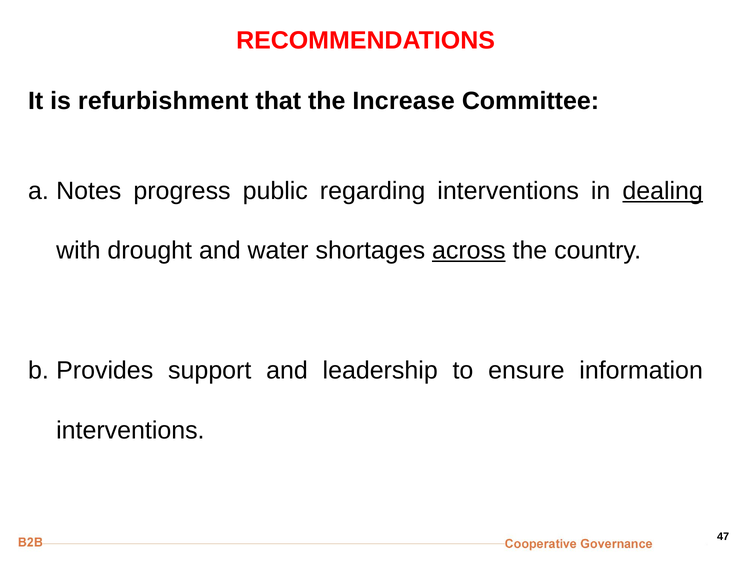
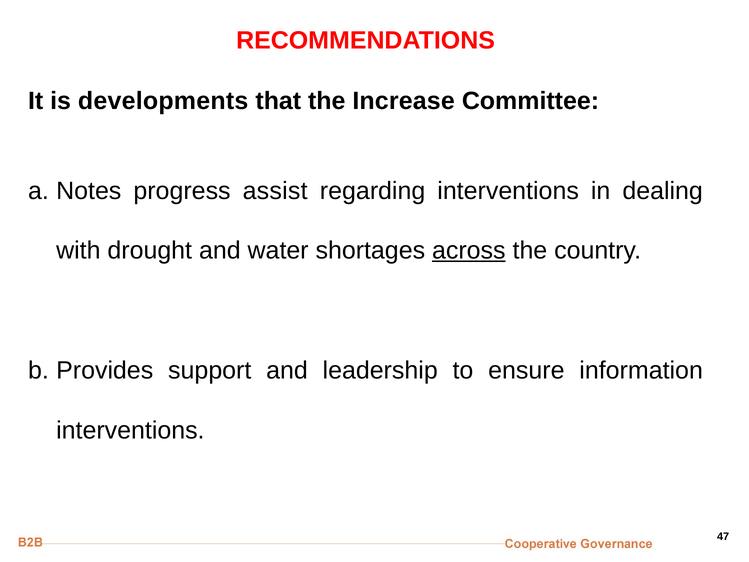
refurbishment: refurbishment -> developments
public: public -> assist
dealing underline: present -> none
